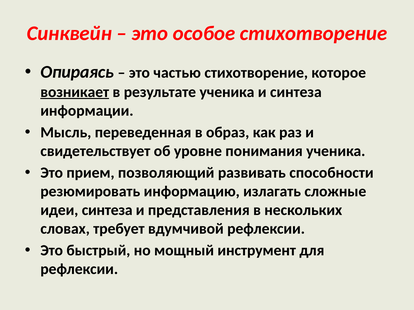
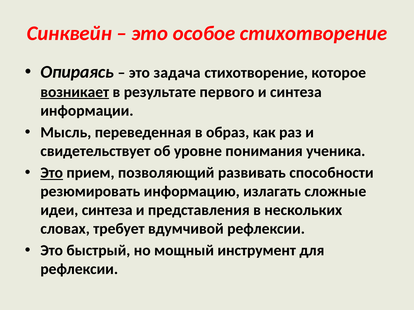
частью: частью -> задача
результате ученика: ученика -> первого
Это at (52, 173) underline: none -> present
